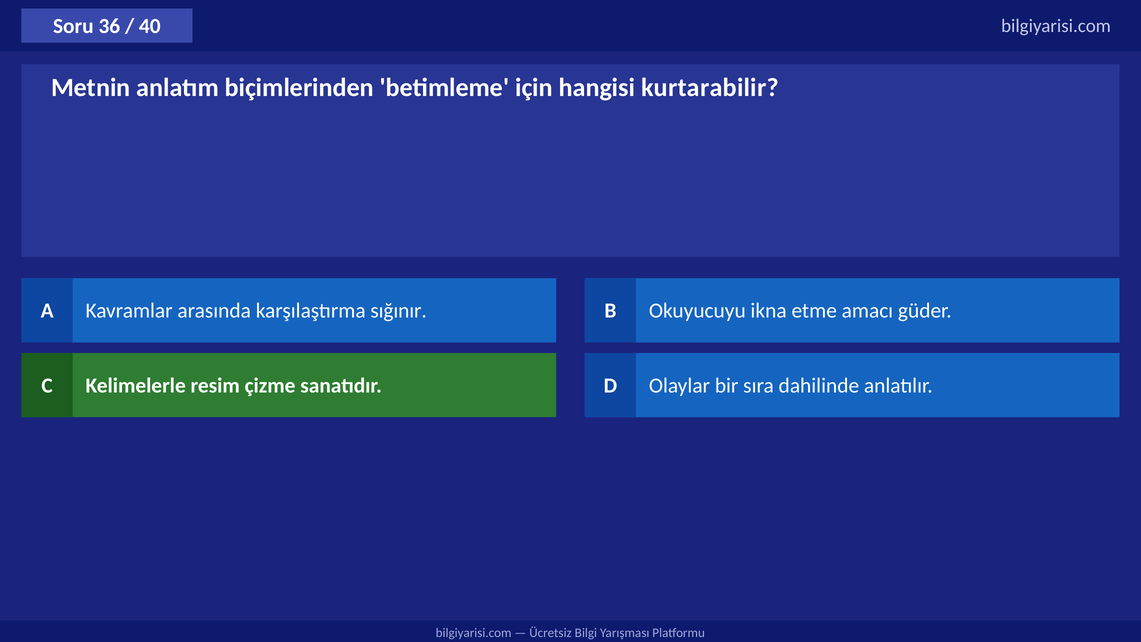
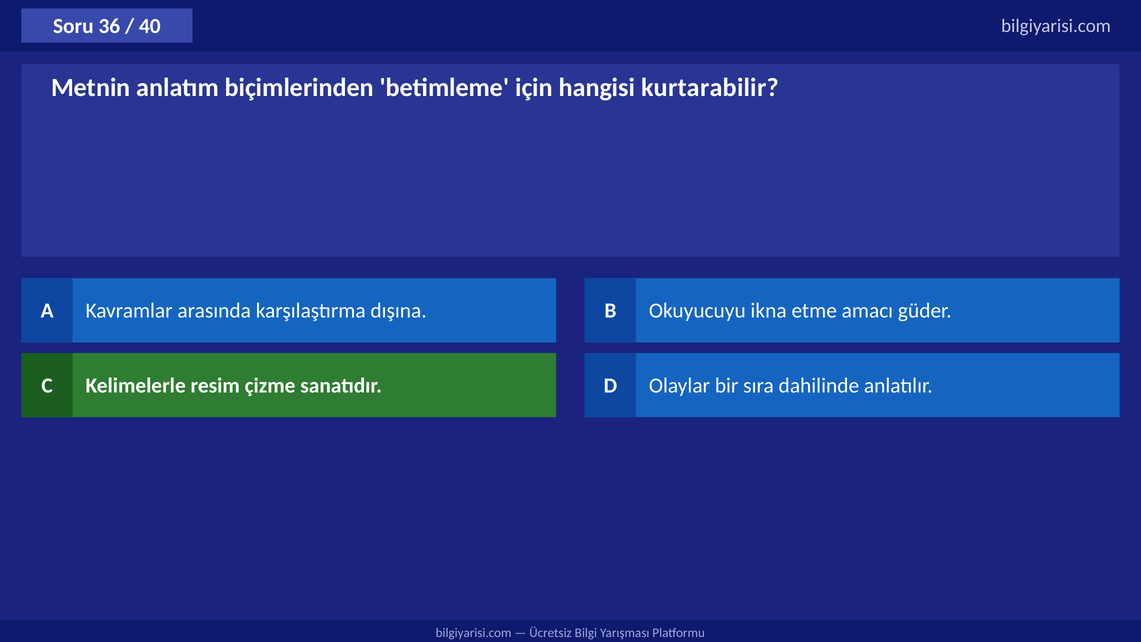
sığınır: sığınır -> dışına
